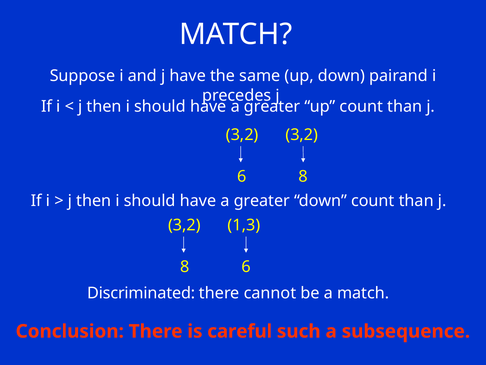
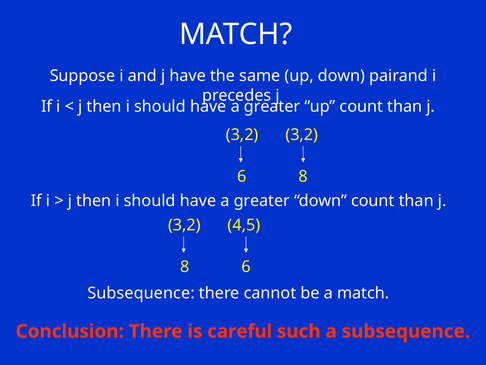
1,3: 1,3 -> 4,5
Discriminated at (141, 293): Discriminated -> Subsequence
